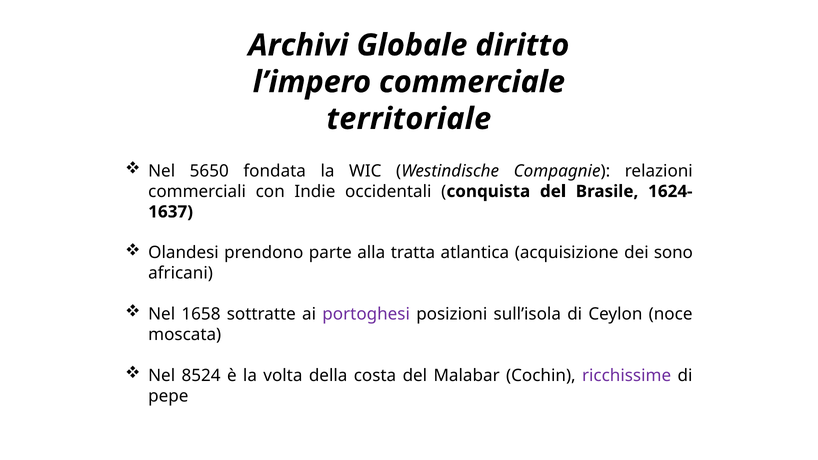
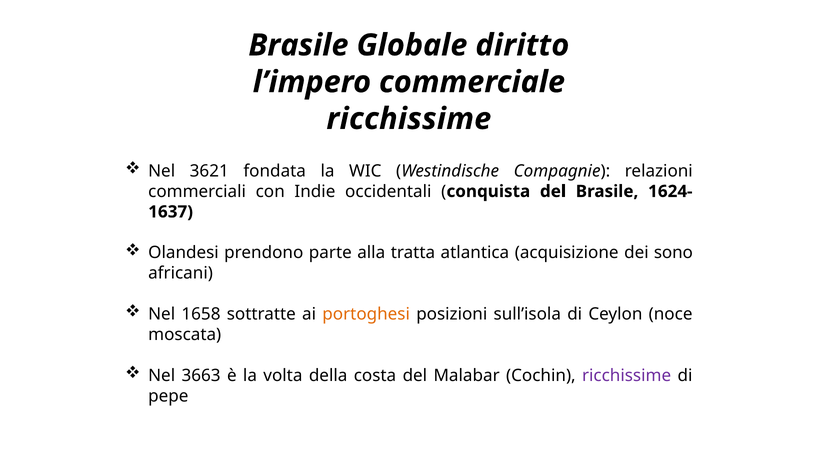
Archivi at (298, 45): Archivi -> Brasile
territoriale at (409, 119): territoriale -> ricchissime
5650: 5650 -> 3621
portoghesi colour: purple -> orange
8524: 8524 -> 3663
